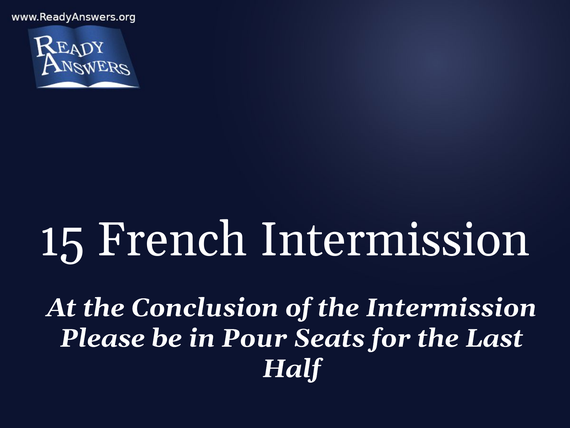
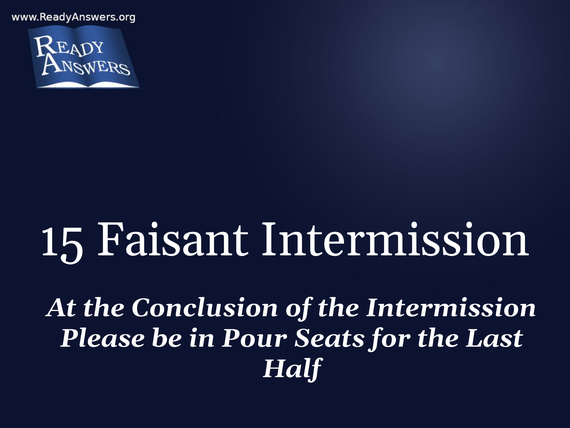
French: French -> Faisant
